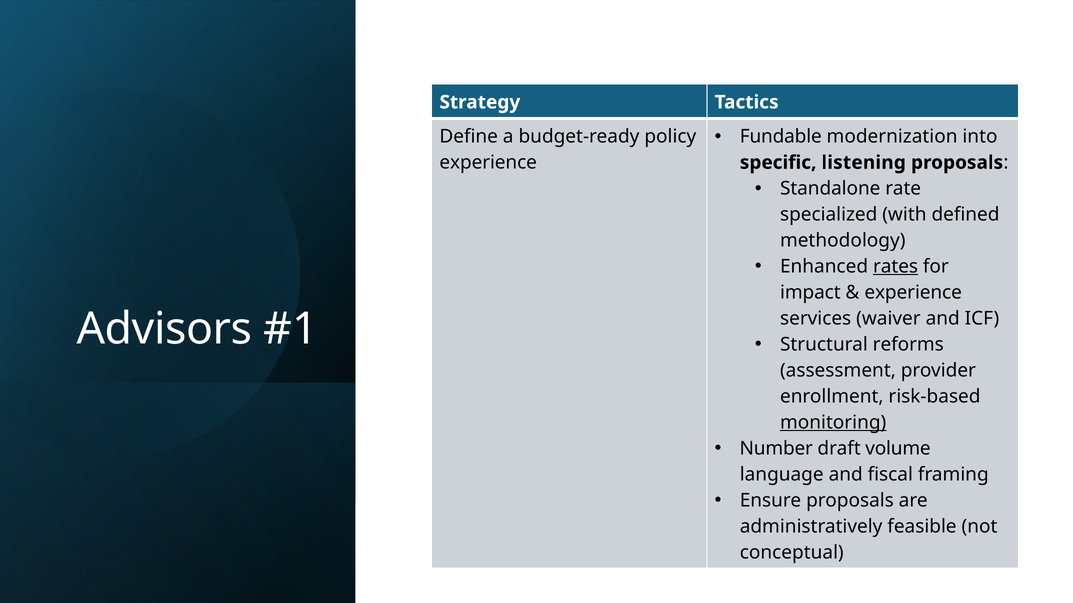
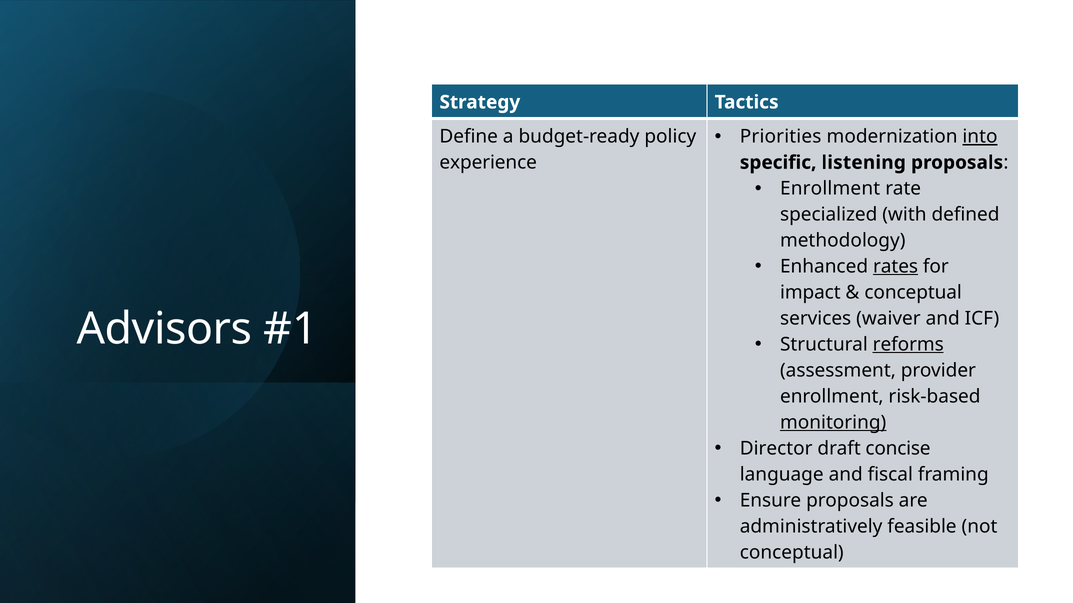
Fundable: Fundable -> Priorities
into underline: none -> present
Standalone at (830, 189): Standalone -> Enrollment
experience at (913, 293): experience -> conceptual
reforms underline: none -> present
Number: Number -> Director
volume: volume -> concise
